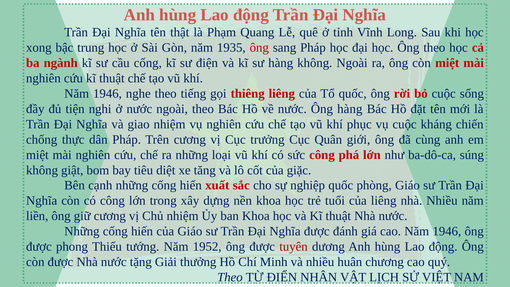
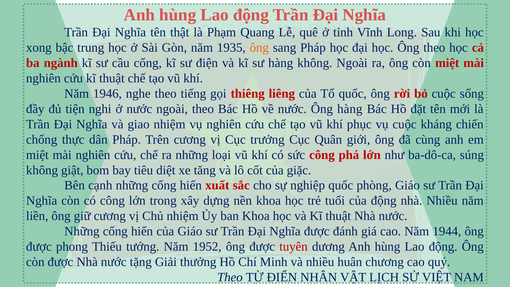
ông at (259, 48) colour: red -> orange
của liêng: liêng -> động
cao Năm 1946: 1946 -> 1944
